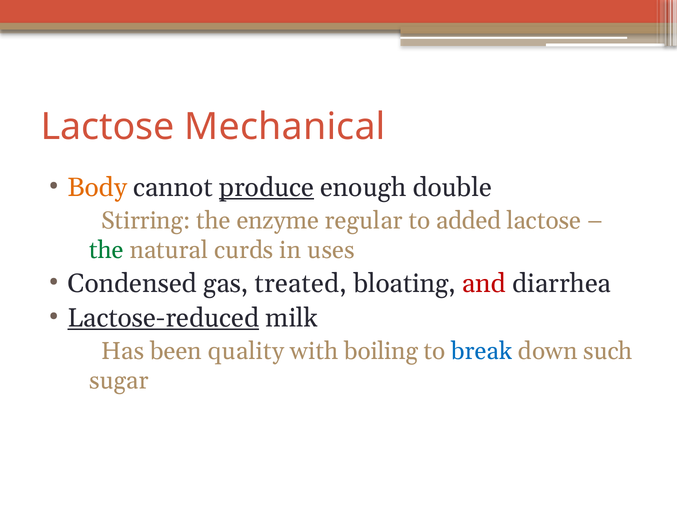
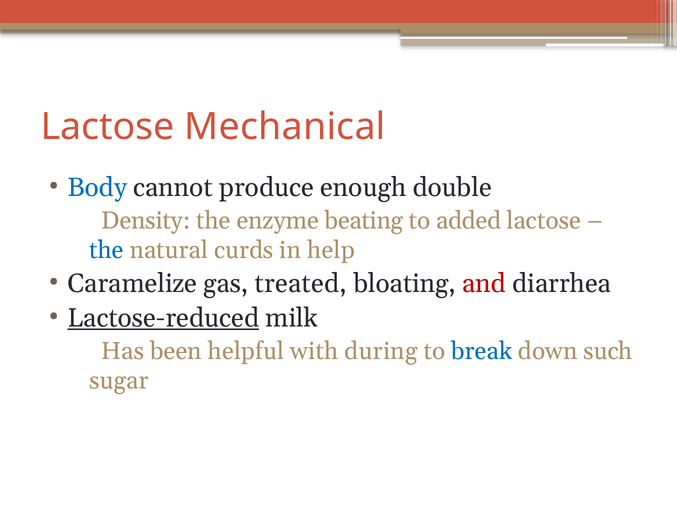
Body colour: orange -> blue
produce underline: present -> none
Stirring: Stirring -> Density
regular: regular -> beating
the at (106, 250) colour: green -> blue
uses: uses -> help
Condensed: Condensed -> Caramelize
quality: quality -> helpful
boiling: boiling -> during
